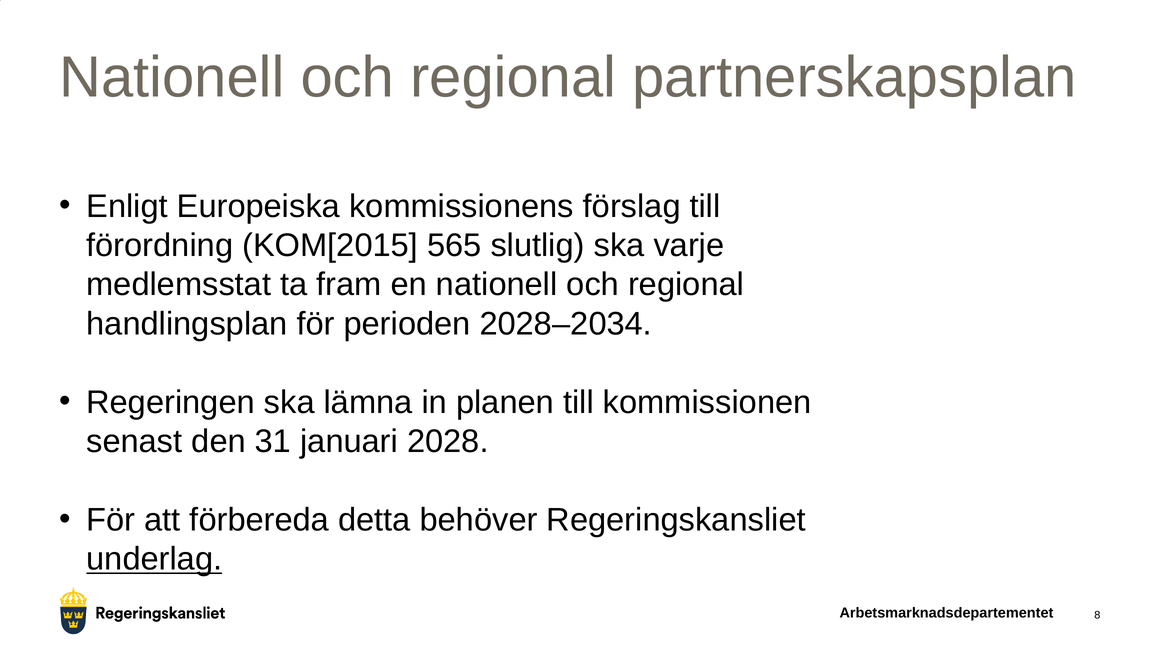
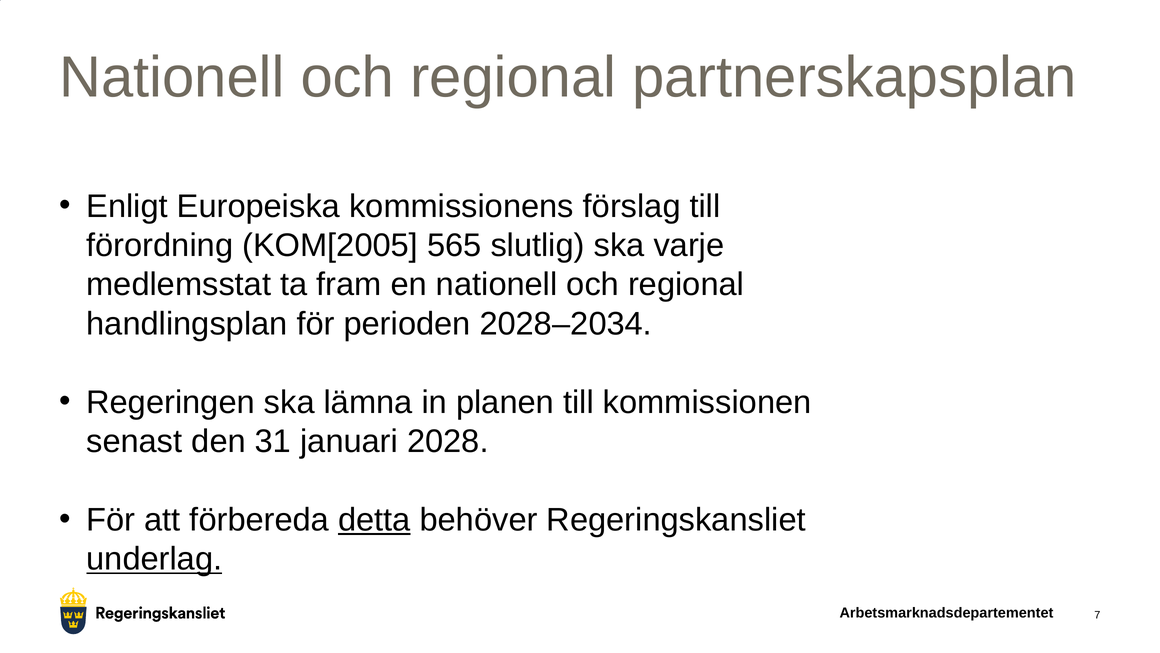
KOM[2015: KOM[2015 -> KOM[2005
detta underline: none -> present
8: 8 -> 7
